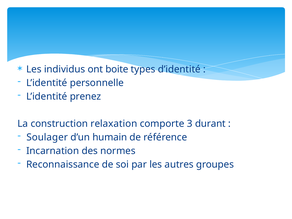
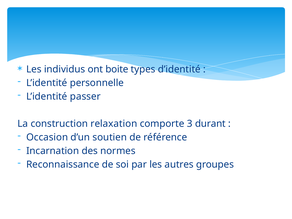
prenez: prenez -> passer
Soulager: Soulager -> Occasion
humain: humain -> soutien
